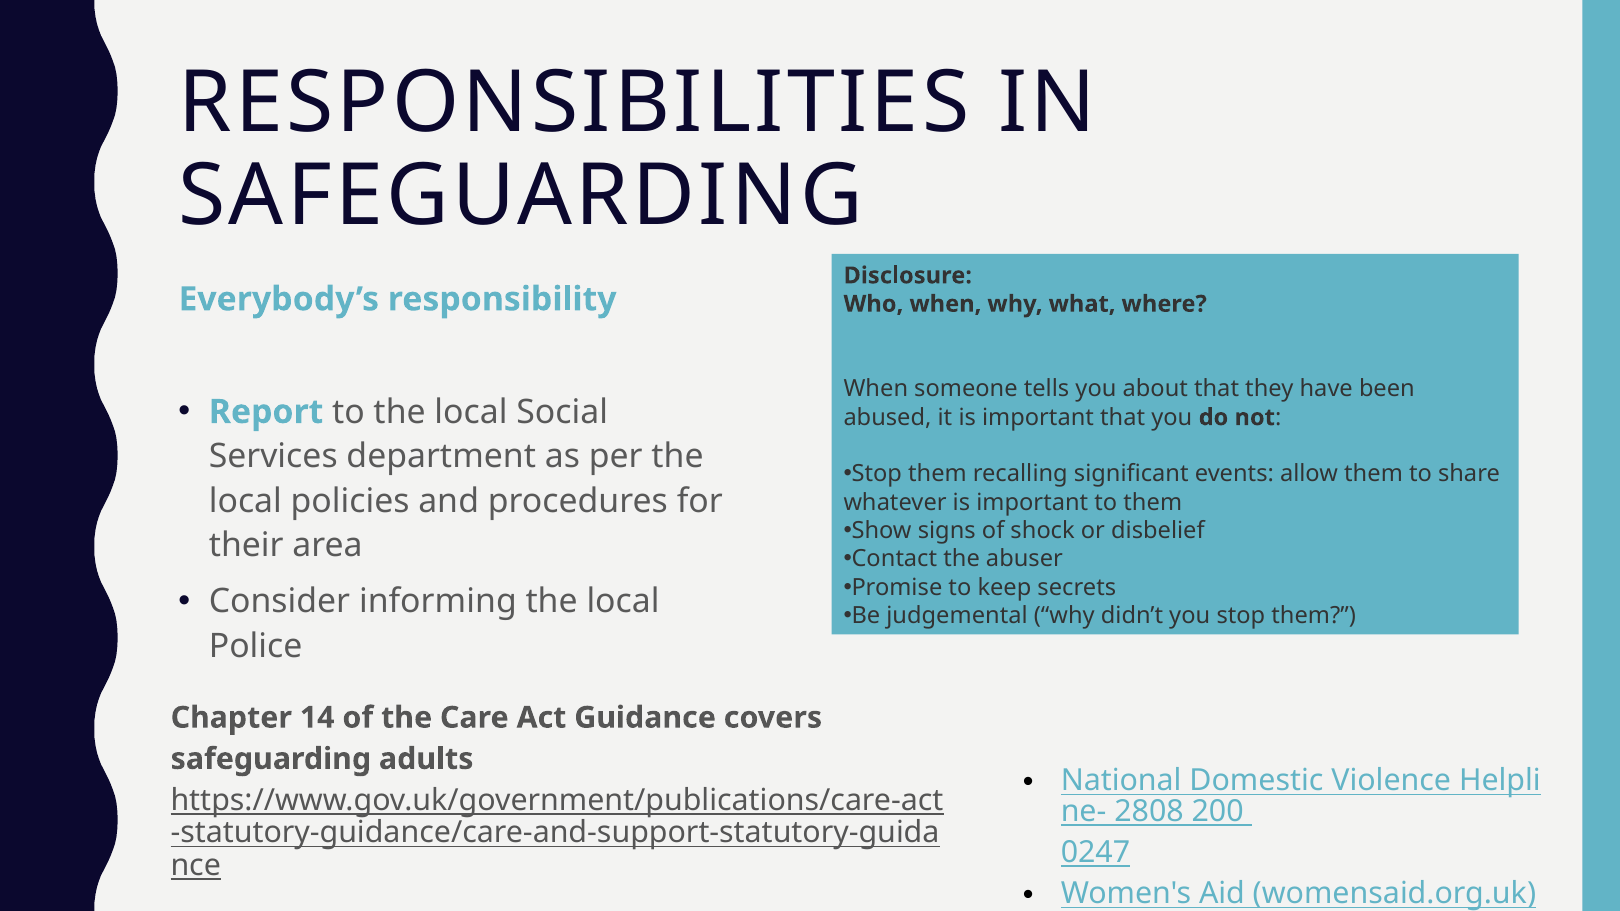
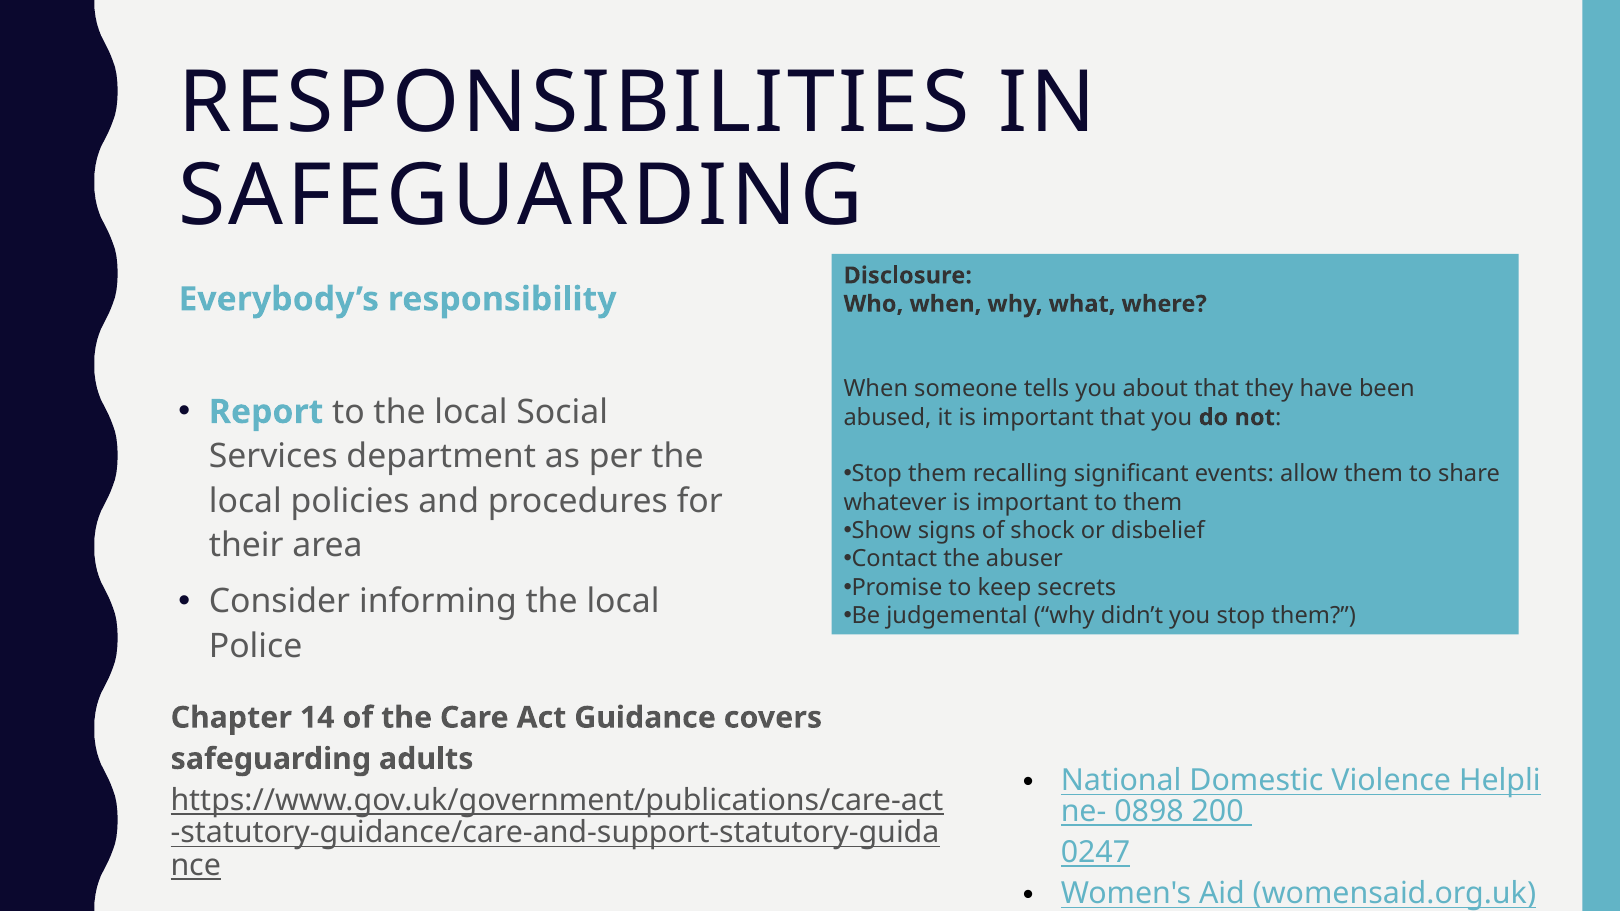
2808: 2808 -> 0898
